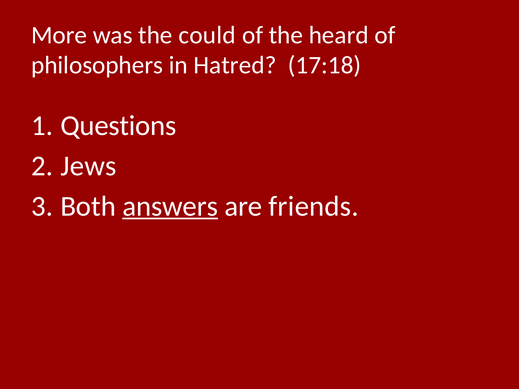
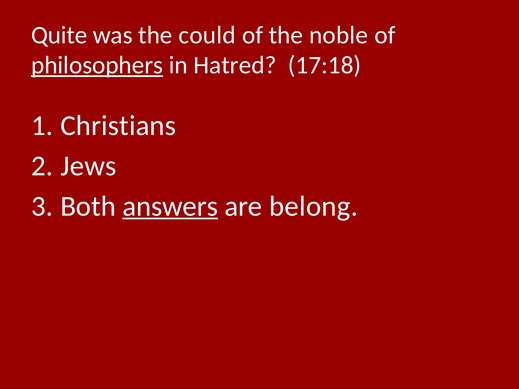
More: More -> Quite
heard: heard -> noble
philosophers underline: none -> present
Questions: Questions -> Christians
friends: friends -> belong
